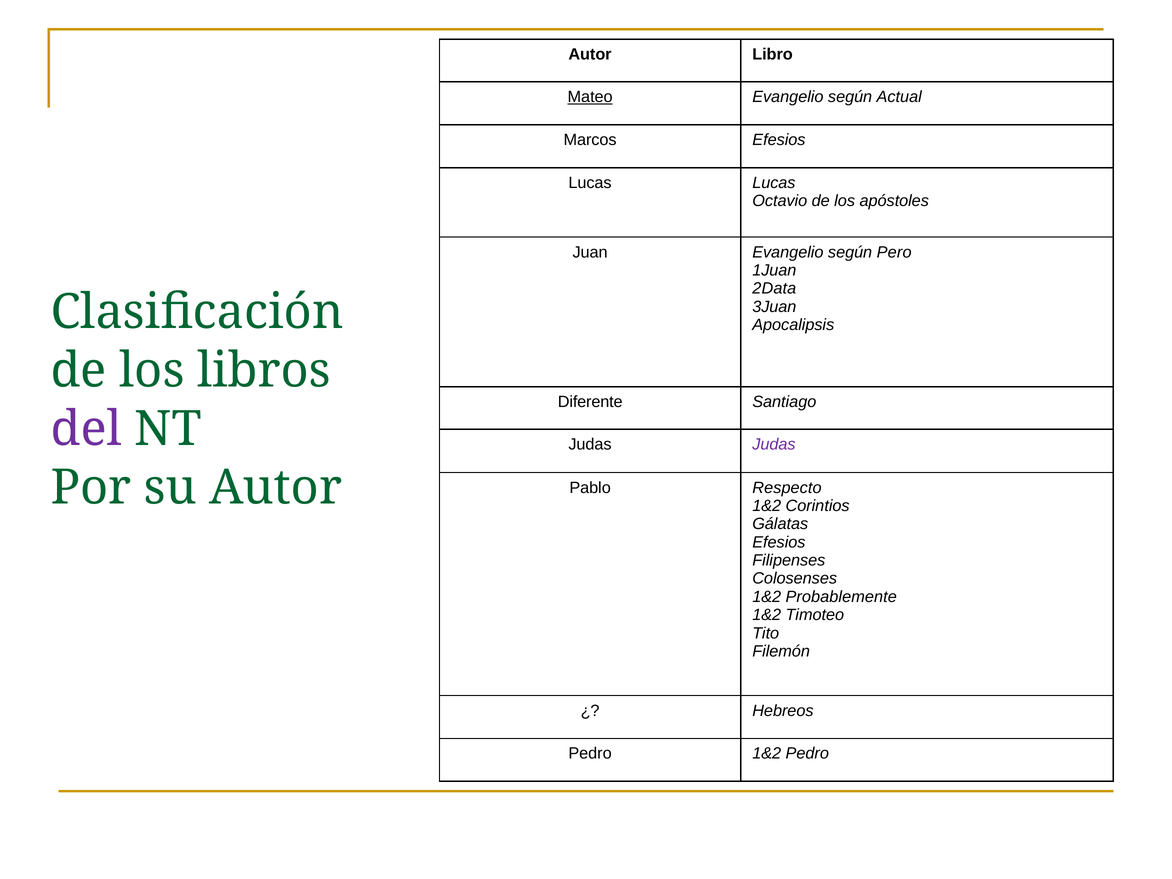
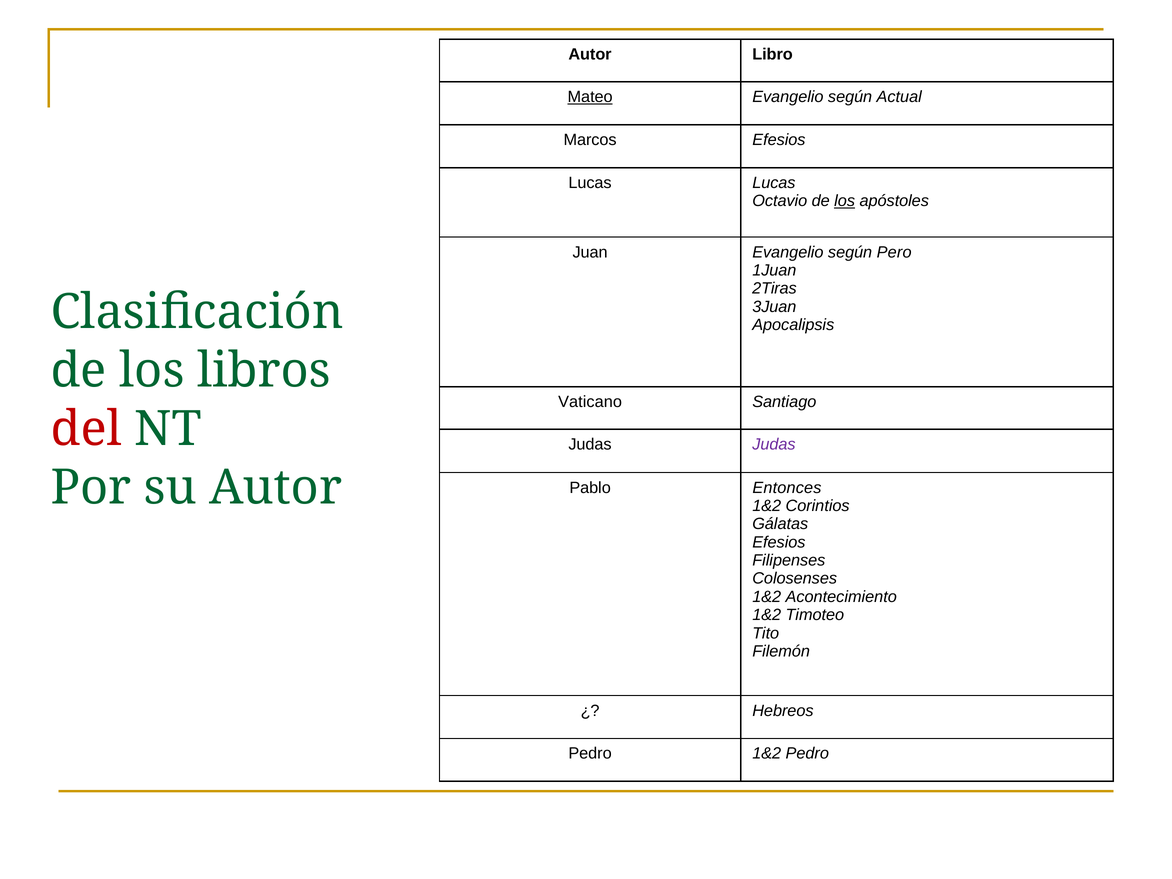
los at (845, 201) underline: none -> present
2Data: 2Data -> 2Tiras
Diferente: Diferente -> Vaticano
del colour: purple -> red
Respecto: Respecto -> Entonces
Probablemente: Probablemente -> Acontecimiento
